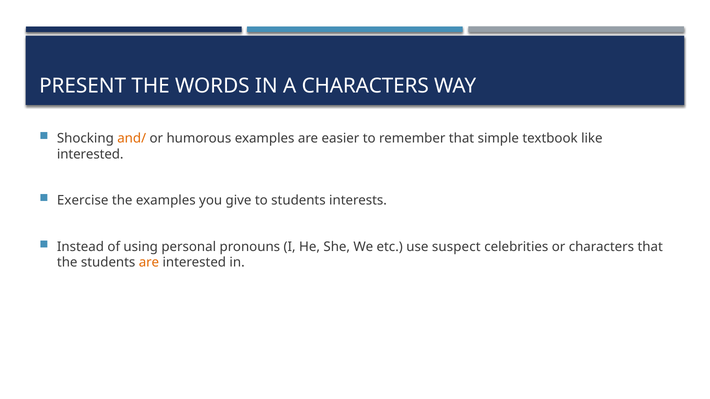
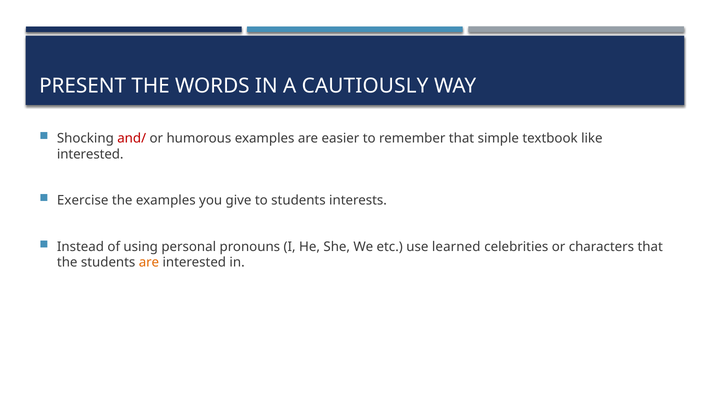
A CHARACTERS: CHARACTERS -> CAUTIOUSLY
and/ colour: orange -> red
suspect: suspect -> learned
